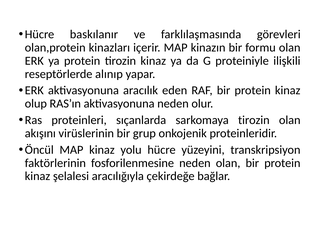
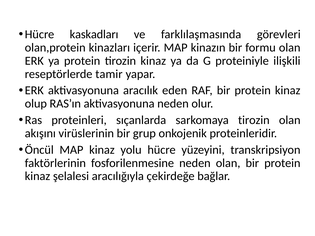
baskılanır: baskılanır -> kaskadları
alınıp: alınıp -> tamir
